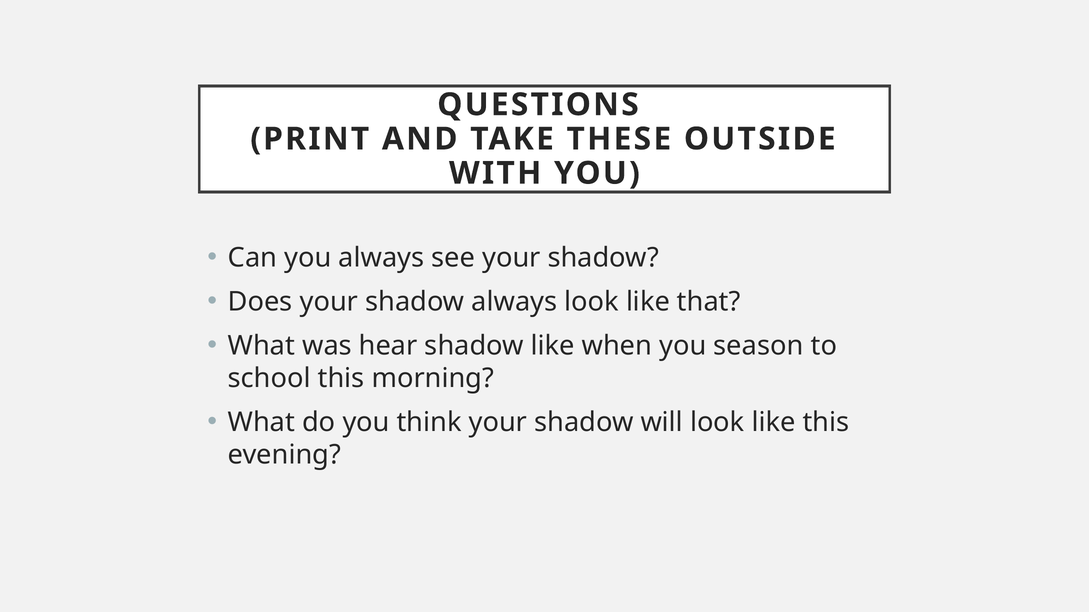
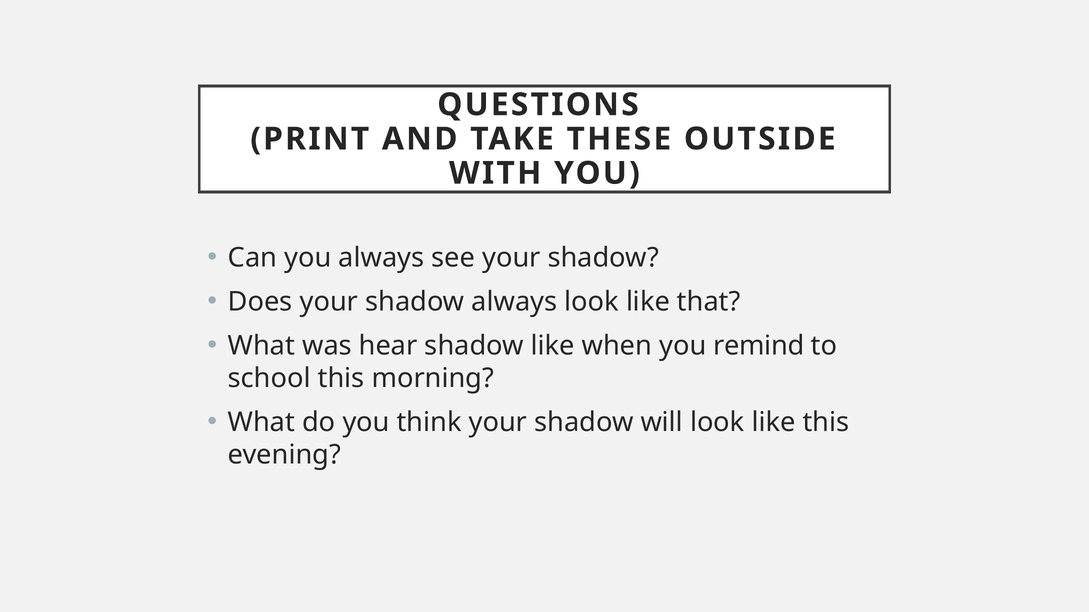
season: season -> remind
